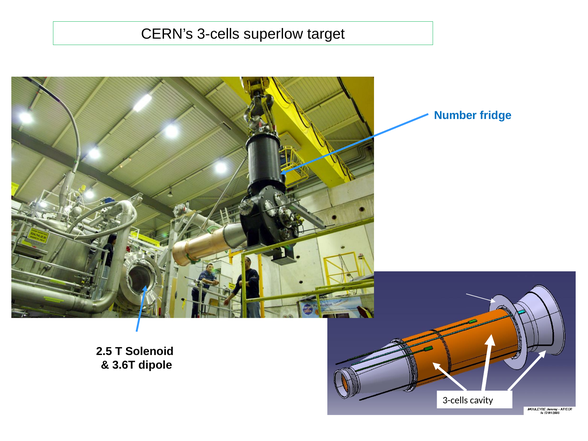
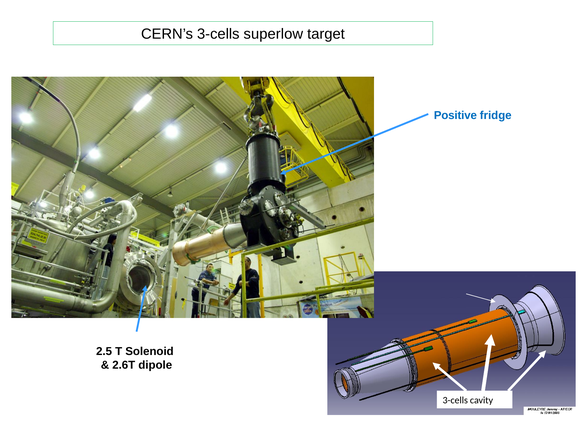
Number: Number -> Positive
3.6T: 3.6T -> 2.6T
